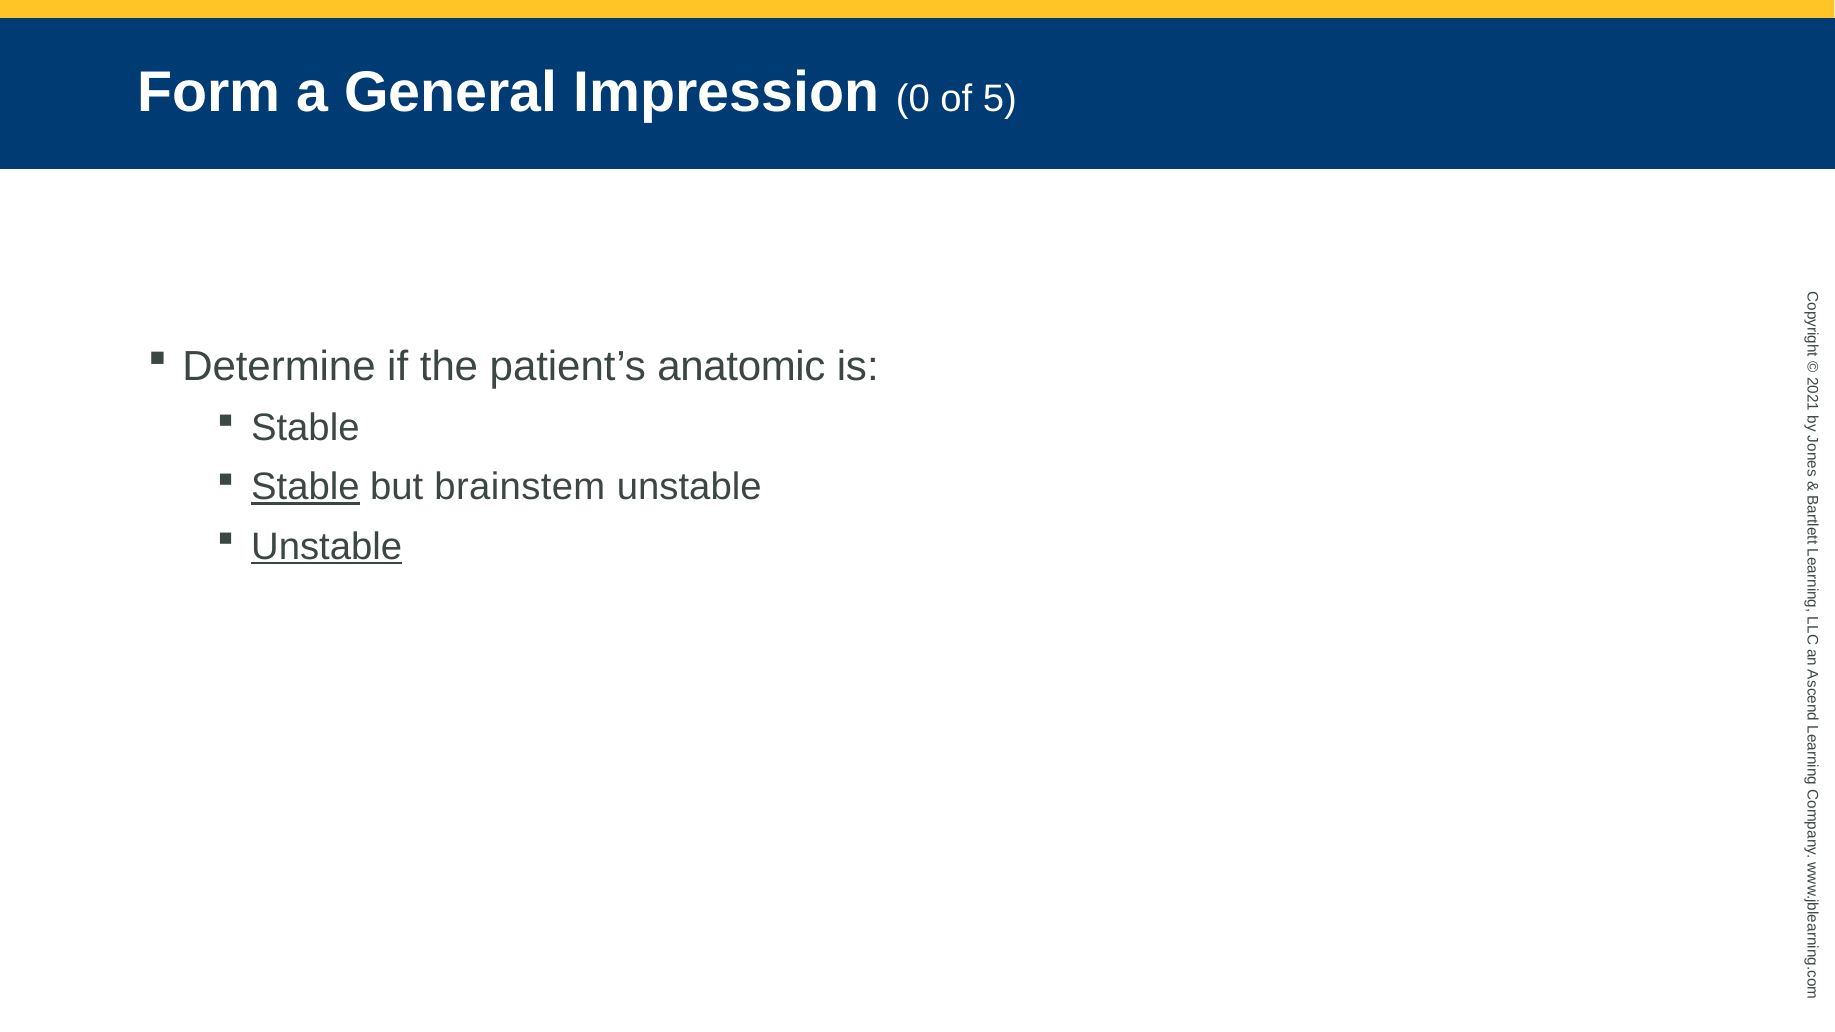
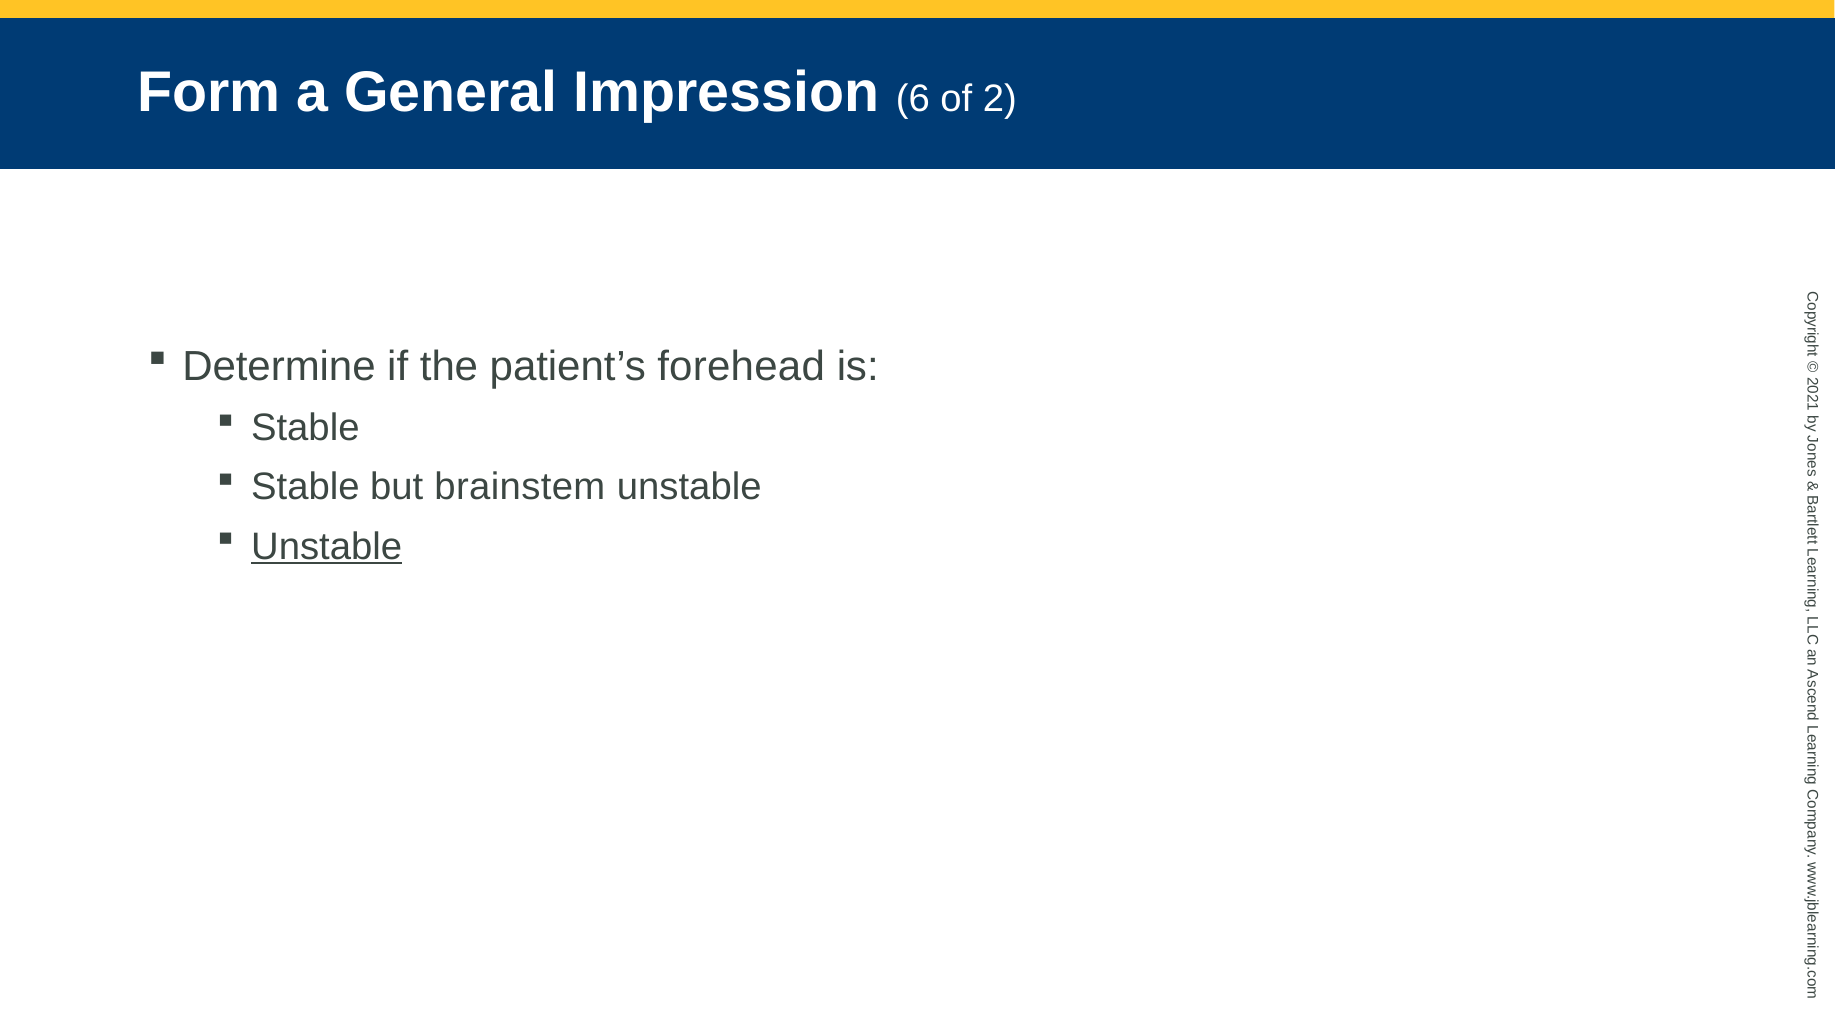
Impression 0: 0 -> 6
of 5: 5 -> 2
anatomic: anatomic -> forehead
Stable at (305, 487) underline: present -> none
